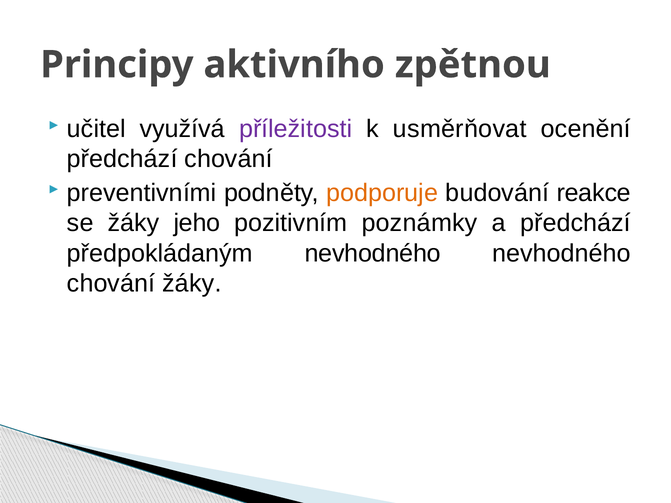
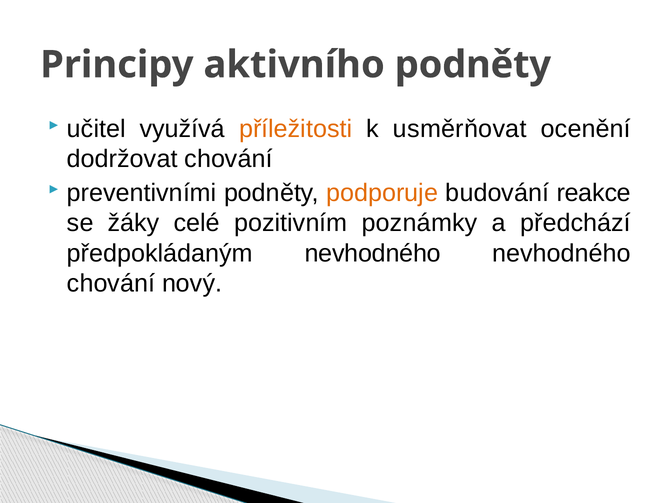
aktivního zpětnou: zpětnou -> podněty
příležitosti colour: purple -> orange
předchází at (122, 159): předchází -> dodržovat
jeho: jeho -> celé
chování žáky: žáky -> nový
